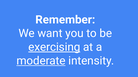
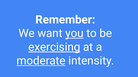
you underline: none -> present
